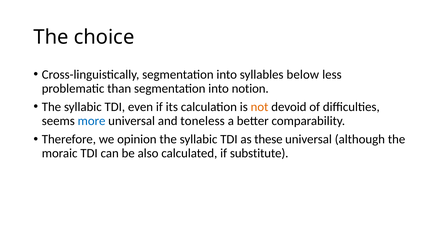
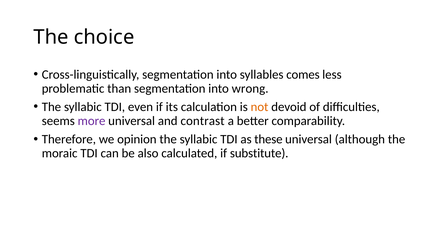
below: below -> comes
notion: notion -> wrong
more colour: blue -> purple
toneless: toneless -> contrast
